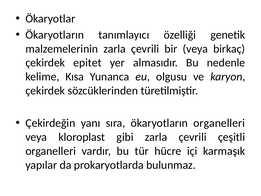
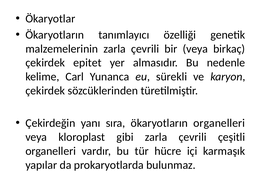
Kısa: Kısa -> Carl
olgusu: olgusu -> sürekli
